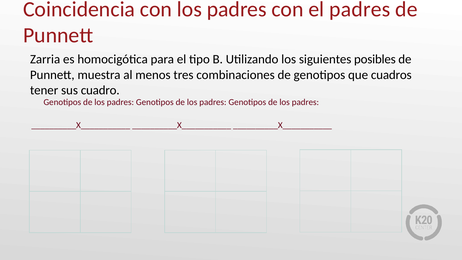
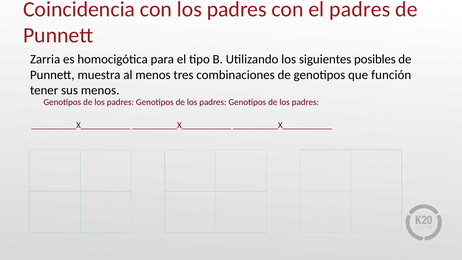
cuadros: cuadros -> función
sus cuadro: cuadro -> menos
